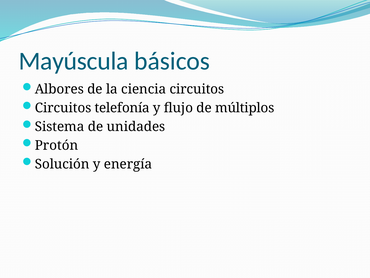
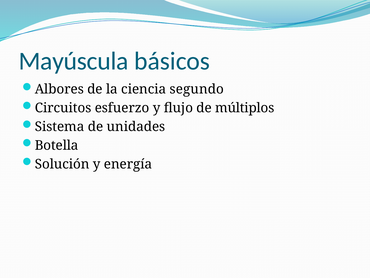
ciencia circuitos: circuitos -> segundo
telefonía: telefonía -> esfuerzo
Protón: Protón -> Botella
